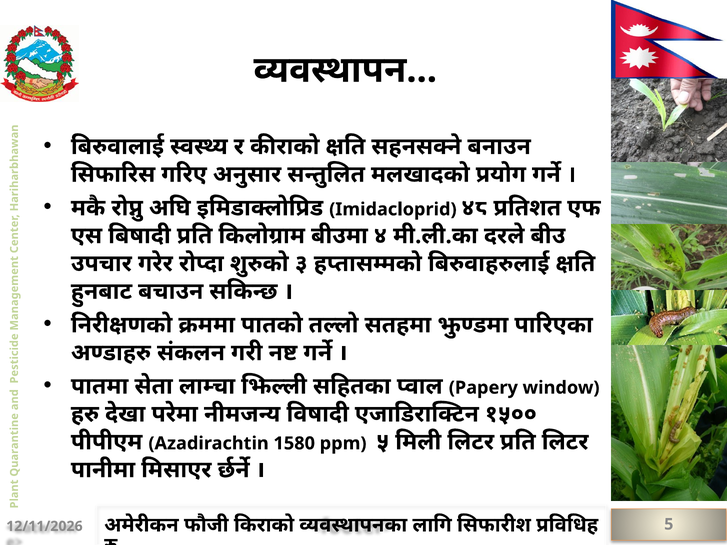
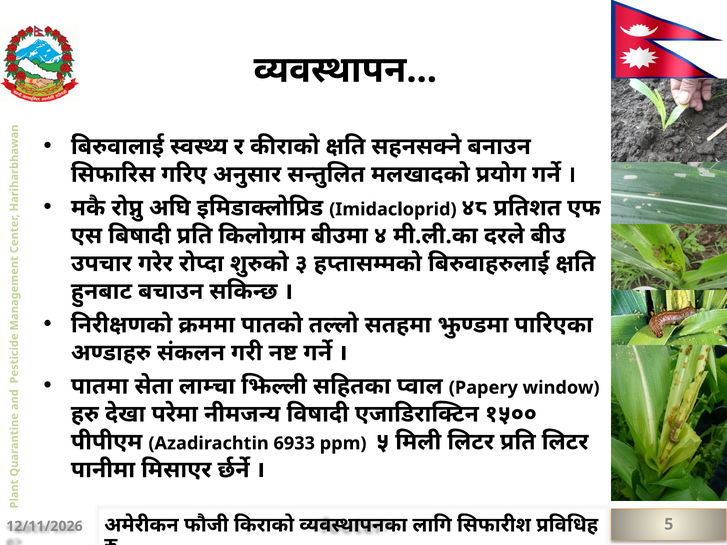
1580: 1580 -> 6933
